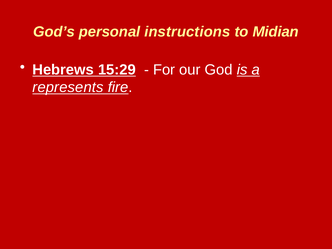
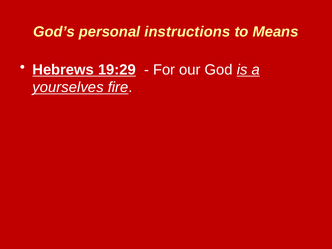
Midian: Midian -> Means
15:29: 15:29 -> 19:29
represents: represents -> yourselves
